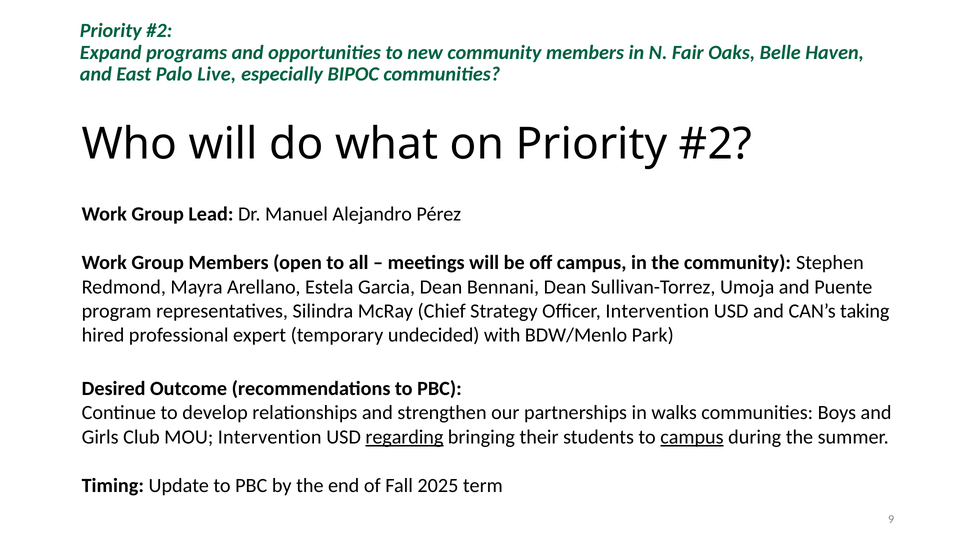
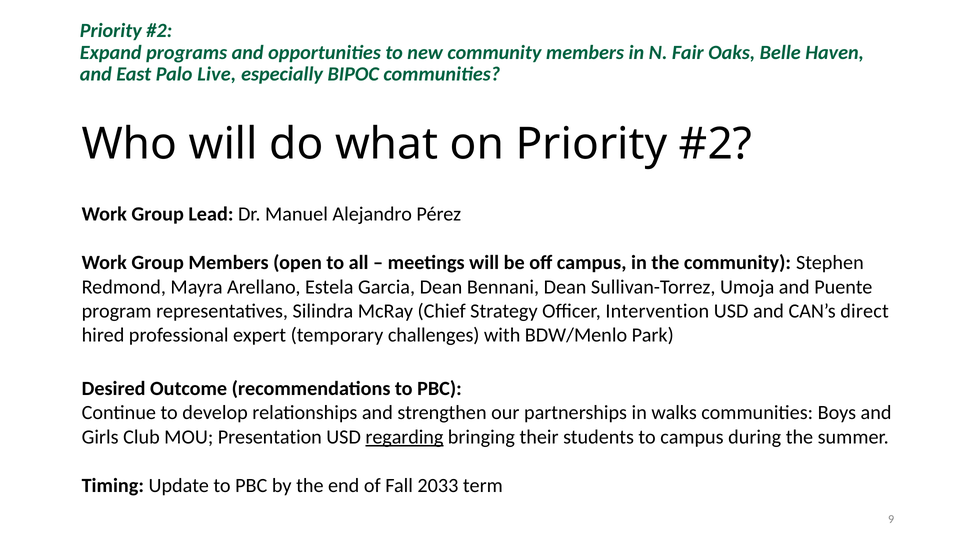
taking: taking -> direct
undecided: undecided -> challenges
MOU Intervention: Intervention -> Presentation
campus at (692, 437) underline: present -> none
2025: 2025 -> 2033
